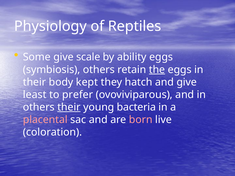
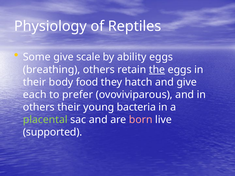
symbiosis: symbiosis -> breathing
kept: kept -> food
least: least -> each
their at (69, 107) underline: present -> none
placental colour: pink -> light green
coloration: coloration -> supported
